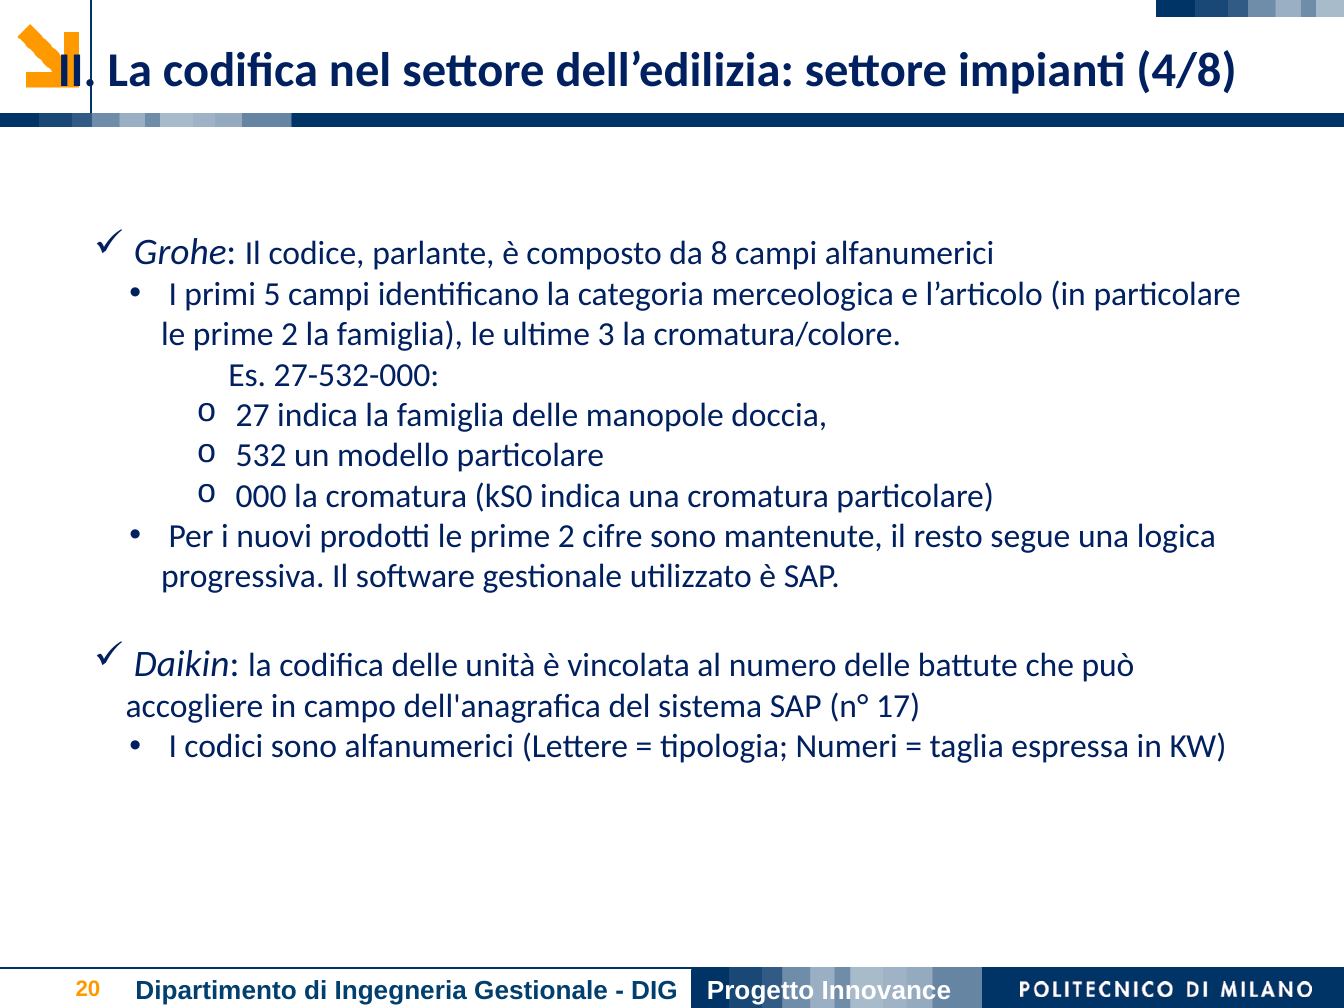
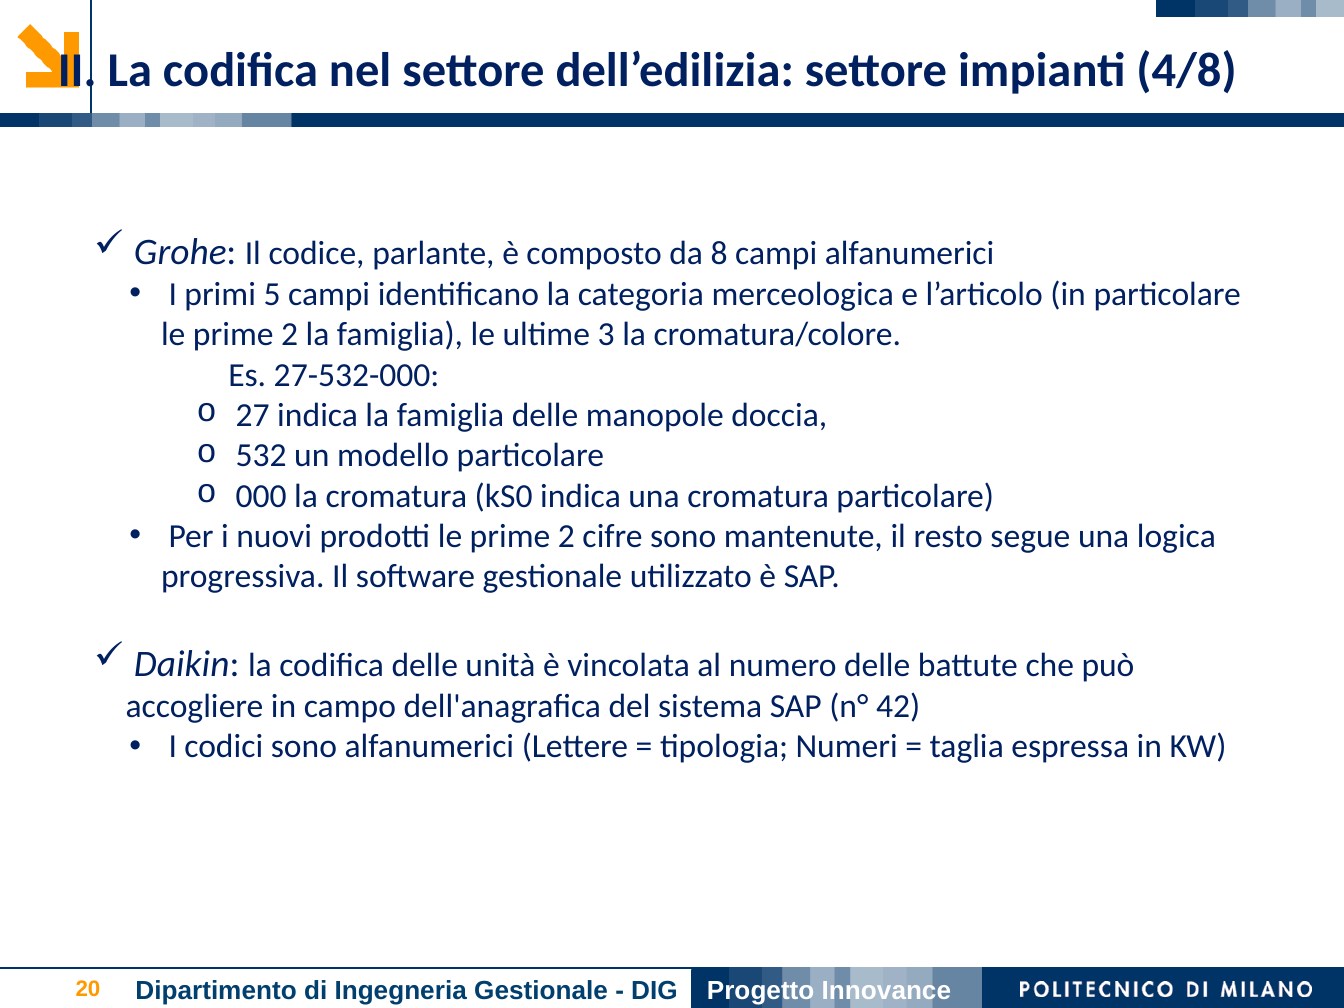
17: 17 -> 42
